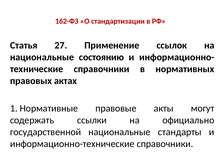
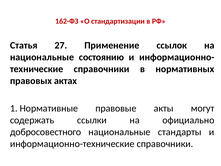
государственной: государственной -> добросовестного
